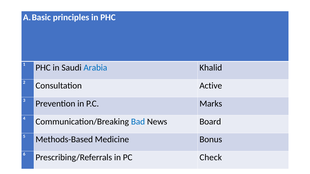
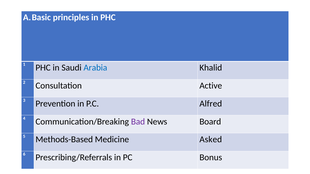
Marks: Marks -> Alfred
Bad colour: blue -> purple
Bonus: Bonus -> Asked
Check: Check -> Bonus
